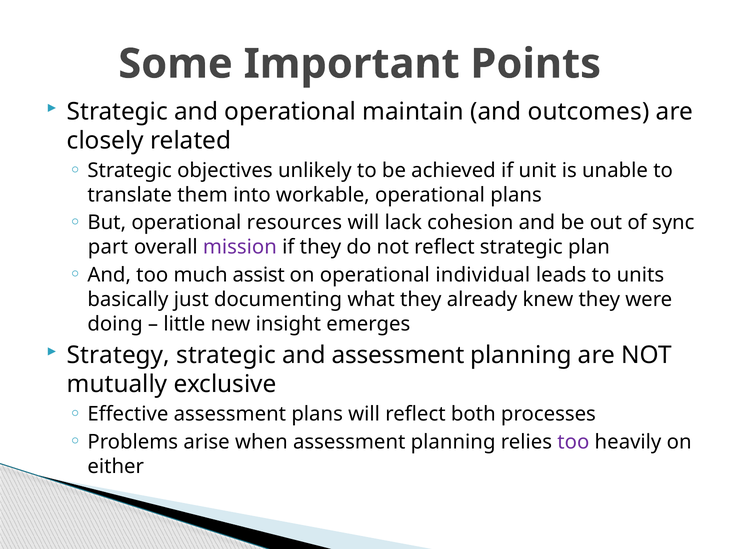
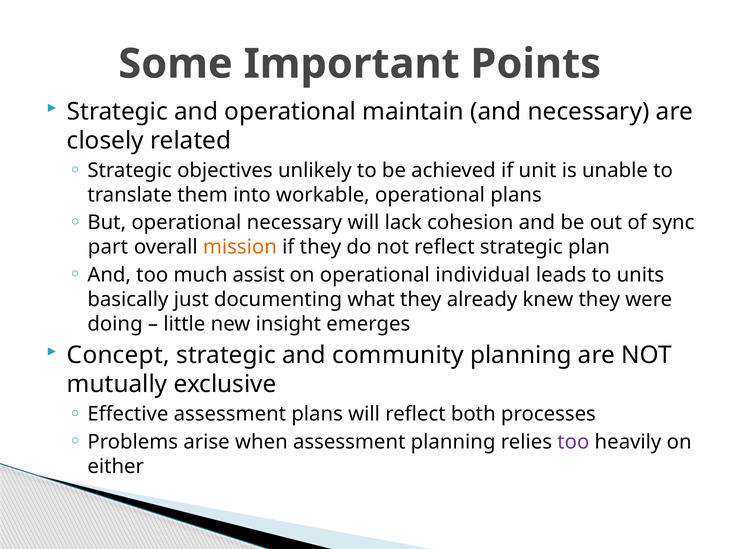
and outcomes: outcomes -> necessary
operational resources: resources -> necessary
mission colour: purple -> orange
Strategy: Strategy -> Concept
and assessment: assessment -> community
